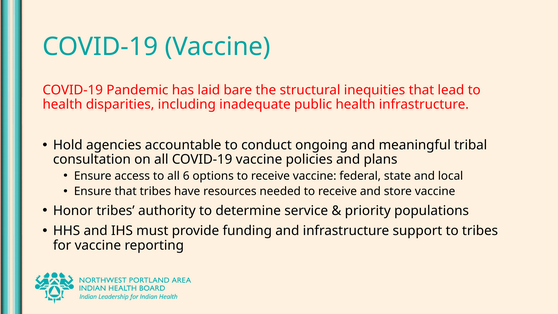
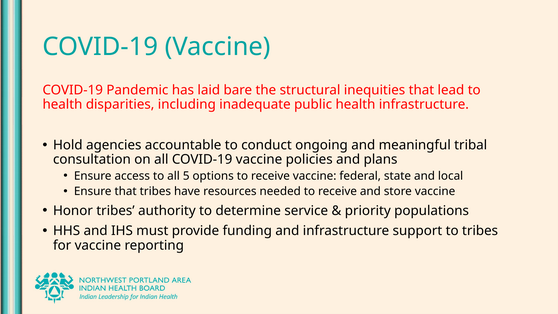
6: 6 -> 5
